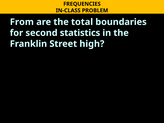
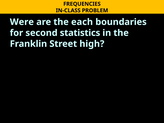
From: From -> Were
total: total -> each
